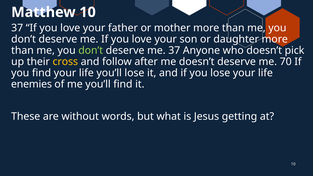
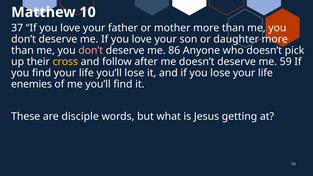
don’t at (91, 50) colour: light green -> pink
me 37: 37 -> 86
70: 70 -> 59
without: without -> disciple
